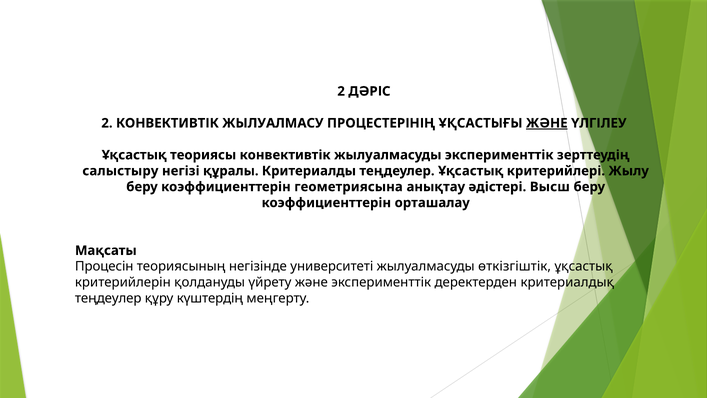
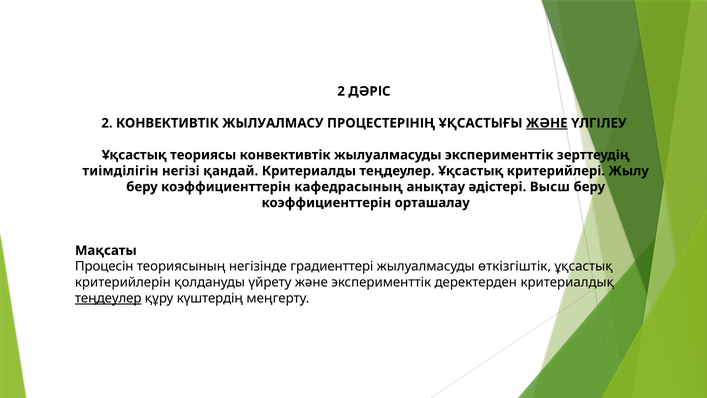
салыстыру: салыстыру -> тиімділігін
құралы: құралы -> қандай
геометриясына: геометриясына -> кафедрасының
университеті: университеті -> градиенттері
теңдеулер at (108, 298) underline: none -> present
